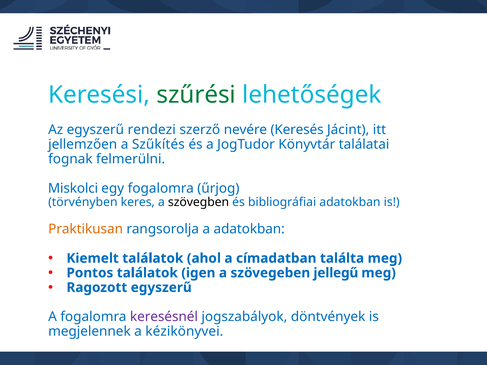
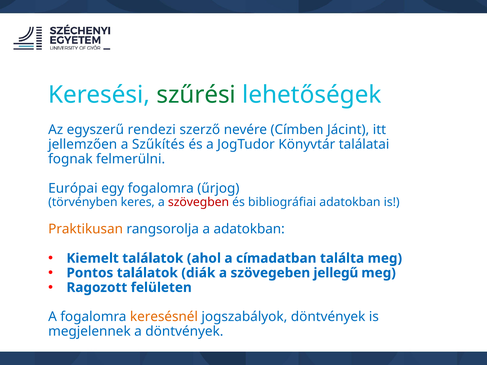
Keresés: Keresés -> Címben
Miskolci: Miskolci -> Európai
szövegben colour: black -> red
igen: igen -> diák
Ragozott egyszerű: egyszerű -> felületen
keresésnél colour: purple -> orange
a kézikönyvei: kézikönyvei -> döntvények
